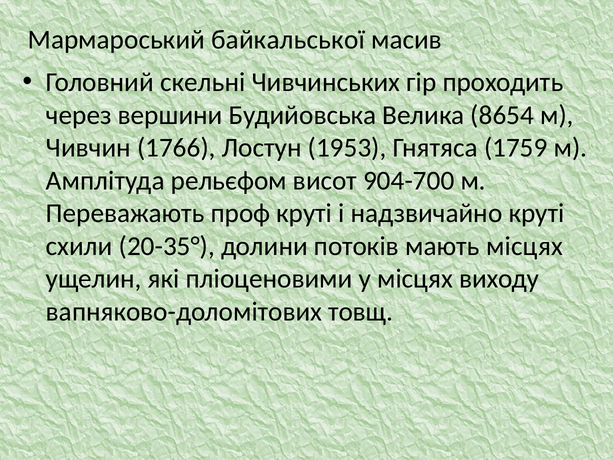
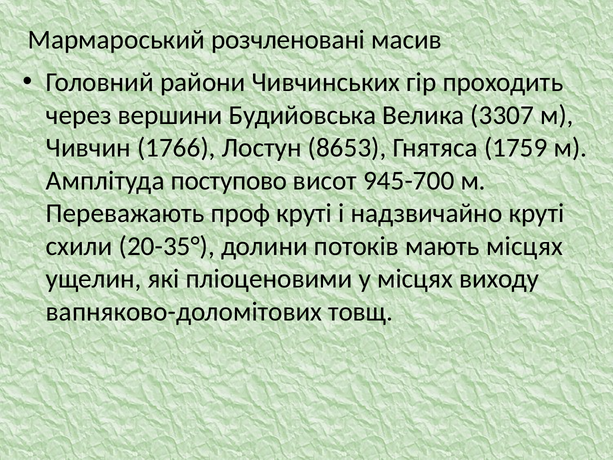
байкальської: байкальської -> розчленовані
скельні: скельні -> райони
8654: 8654 -> 3307
1953: 1953 -> 8653
рельєфом: рельєфом -> поступово
904-700: 904-700 -> 945-700
